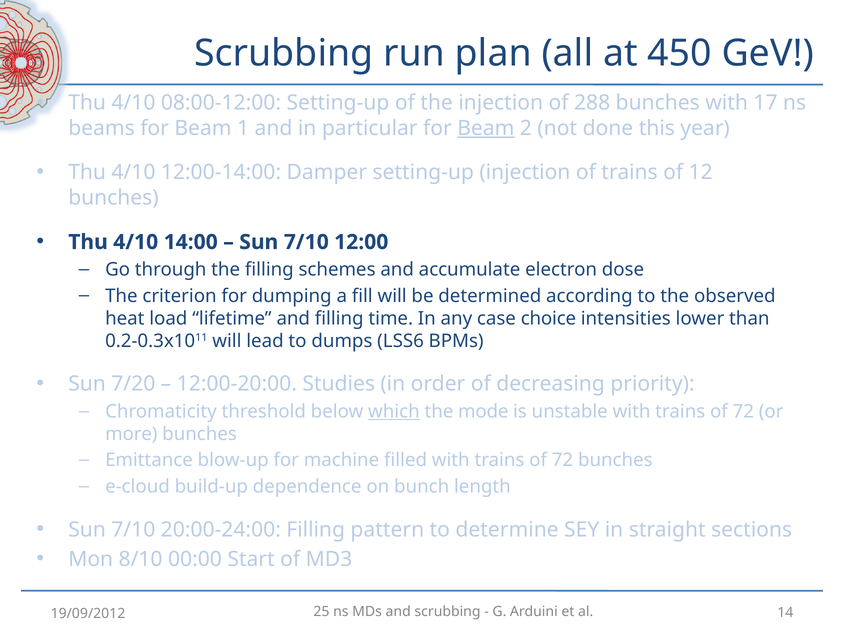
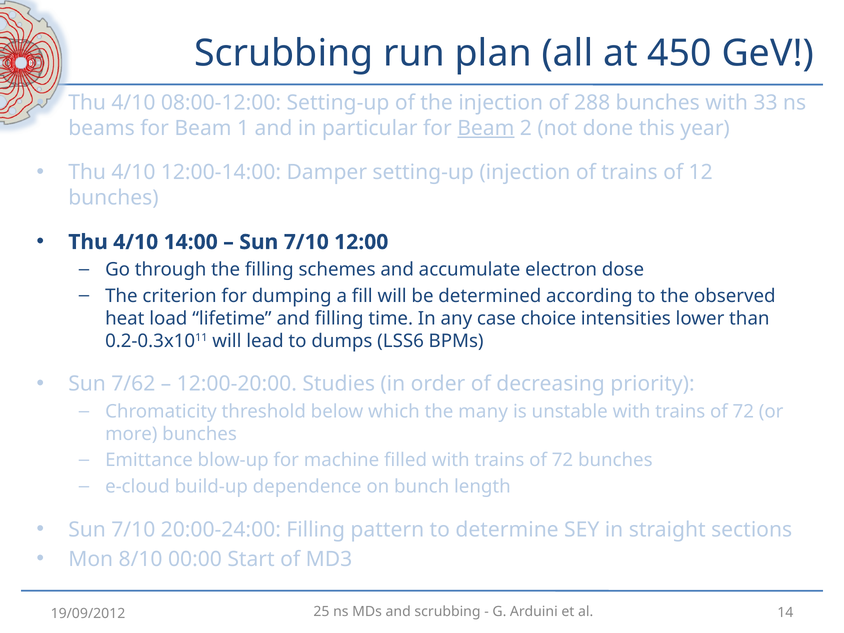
17: 17 -> 33
7/20: 7/20 -> 7/62
which underline: present -> none
mode: mode -> many
